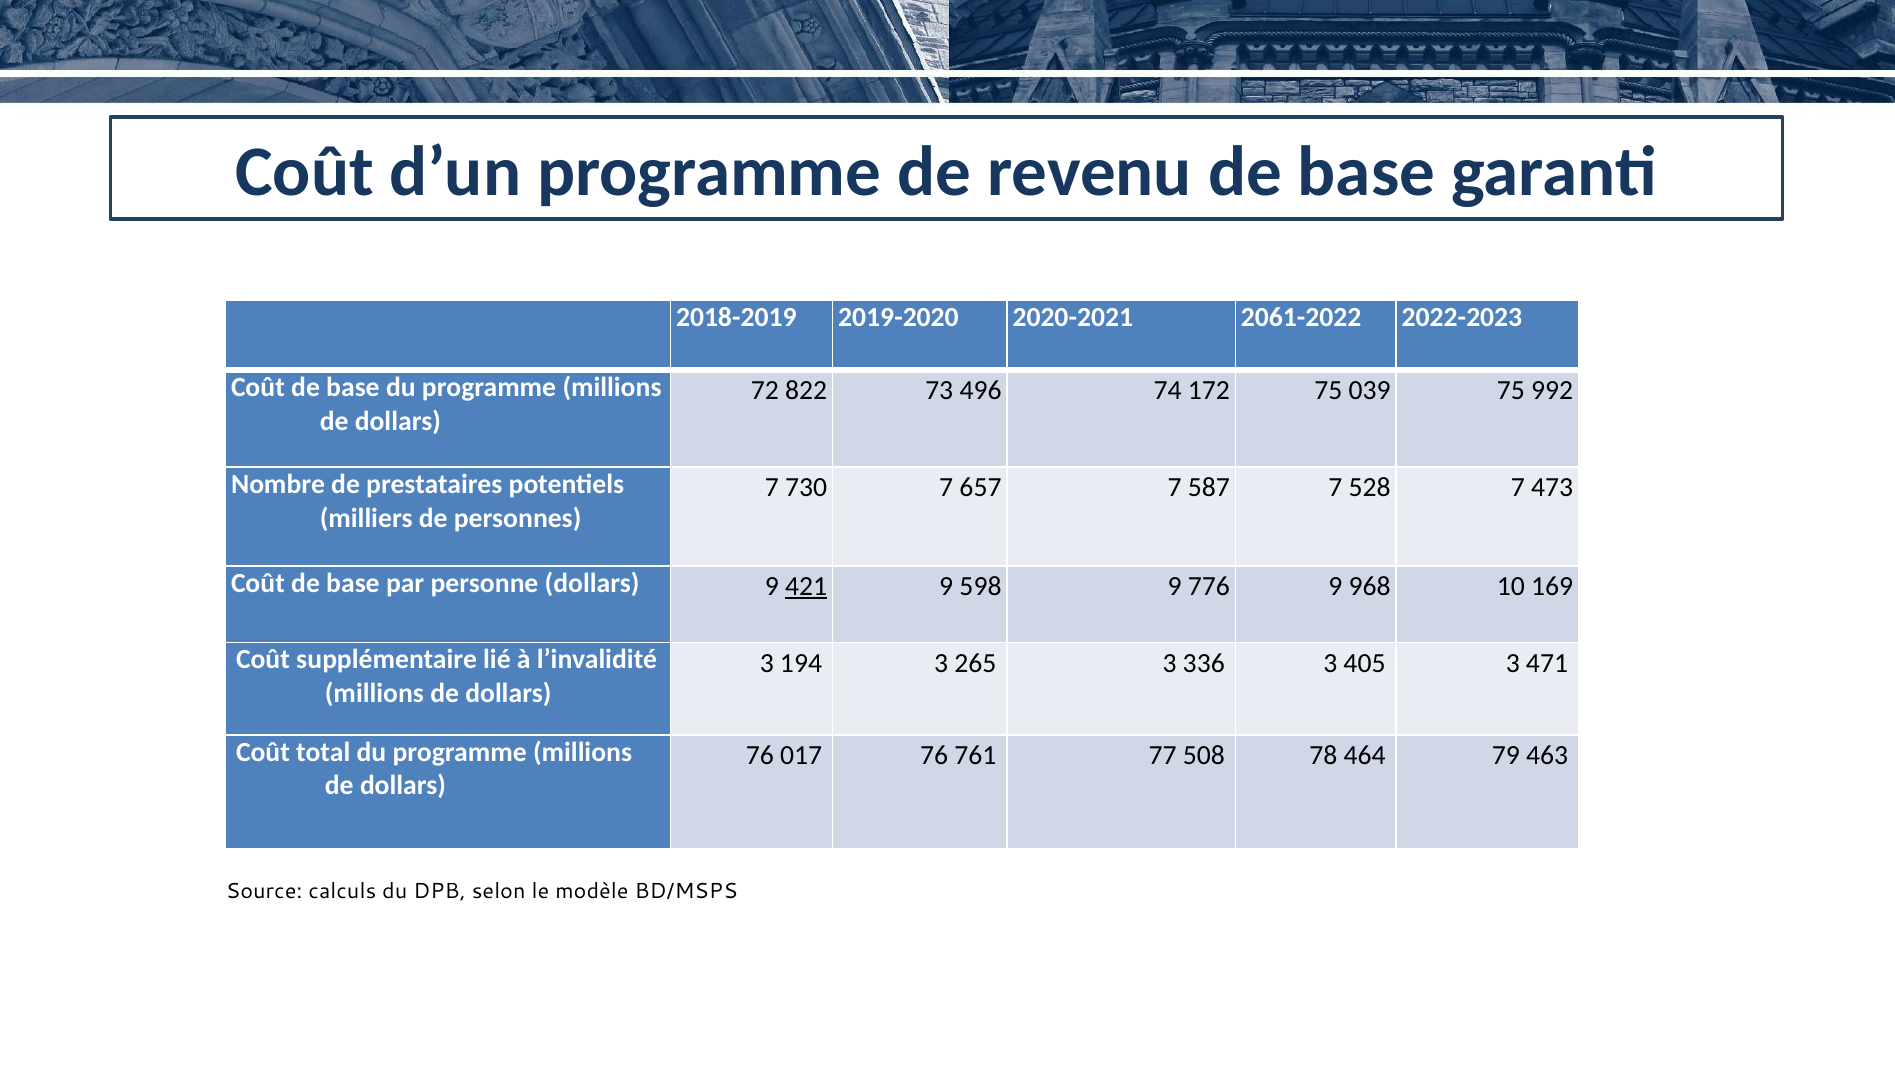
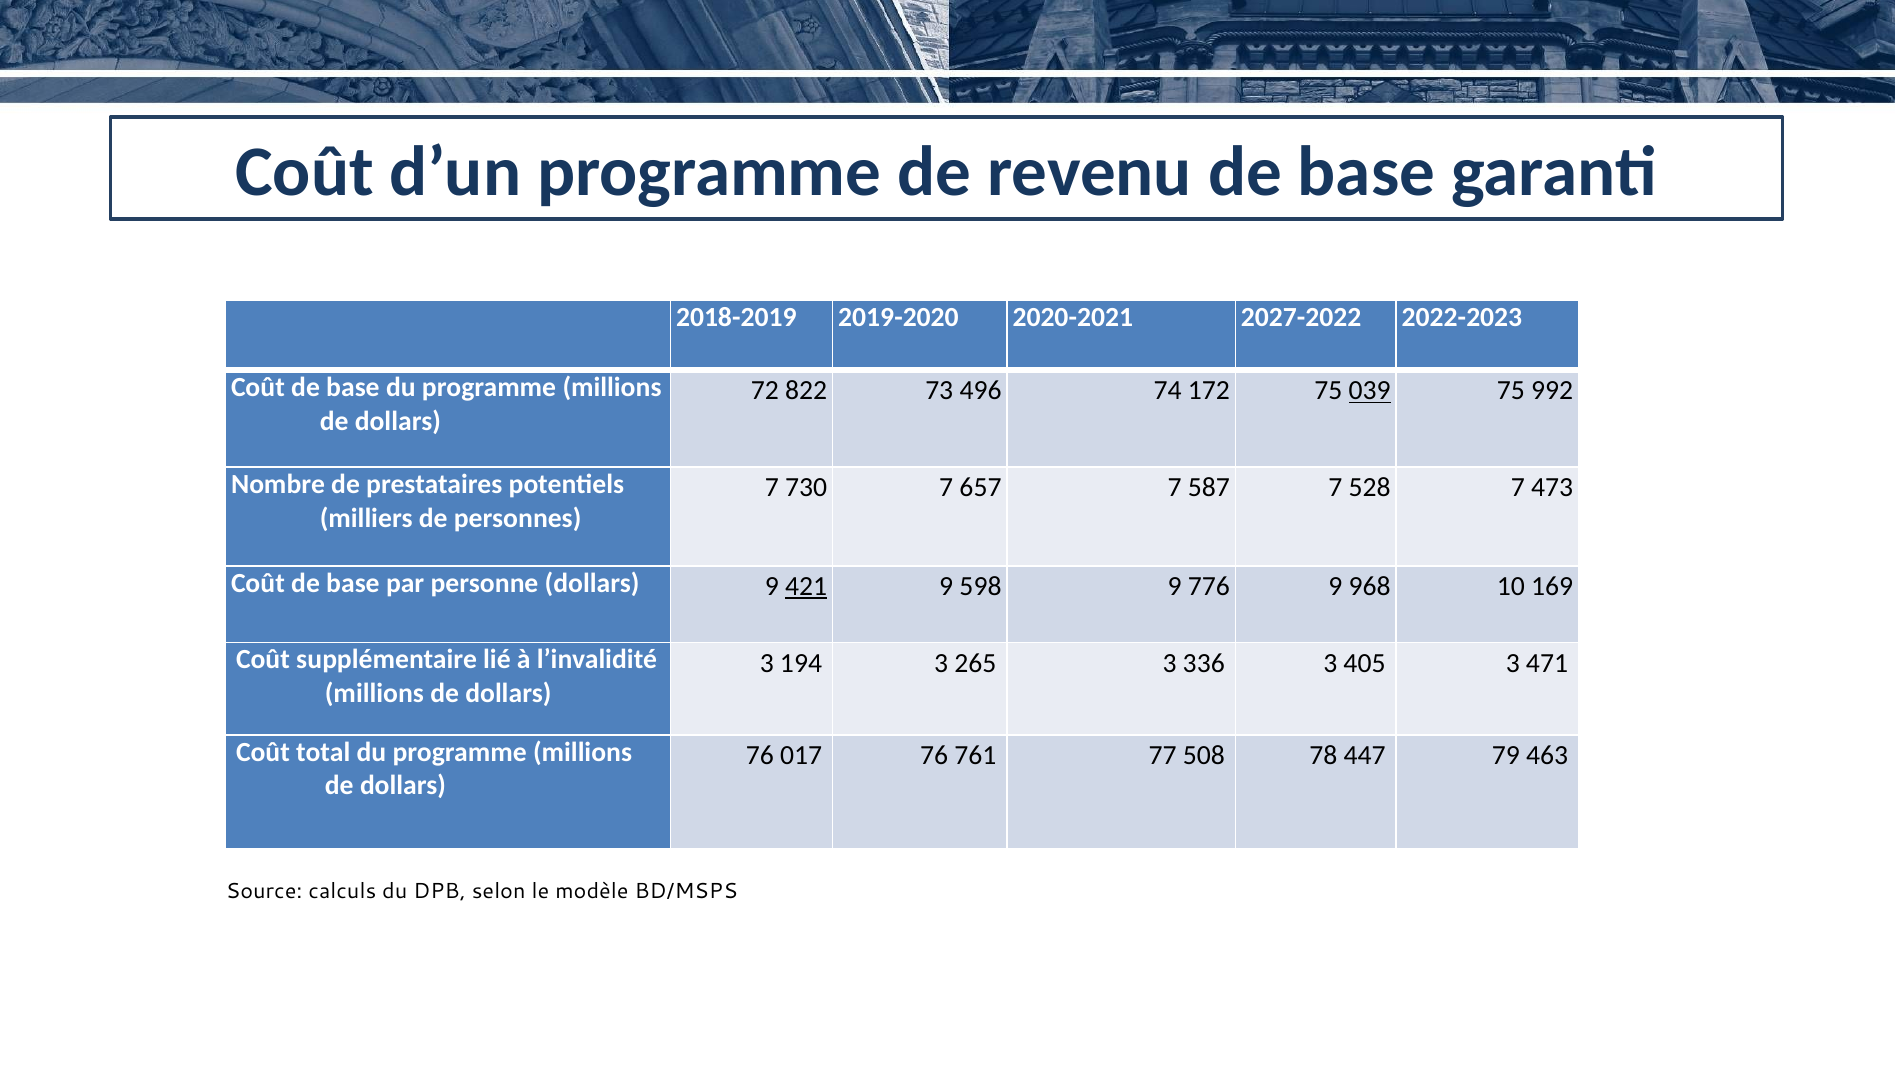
2061-2022: 2061-2022 -> 2027-2022
039 underline: none -> present
464: 464 -> 447
